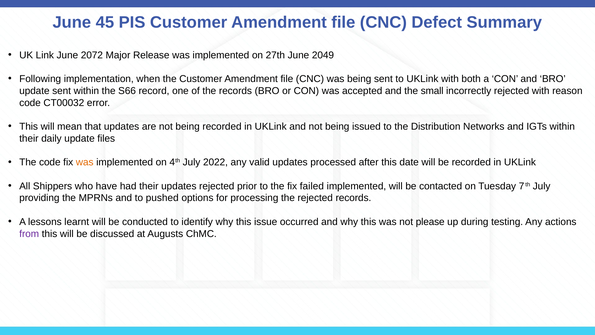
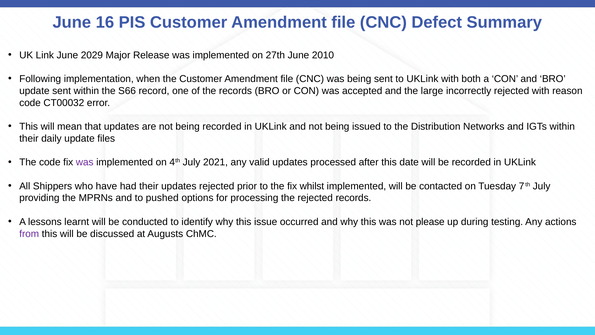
45: 45 -> 16
2072: 2072 -> 2029
2049: 2049 -> 2010
small: small -> large
was at (85, 162) colour: orange -> purple
2022: 2022 -> 2021
failed: failed -> whilst
